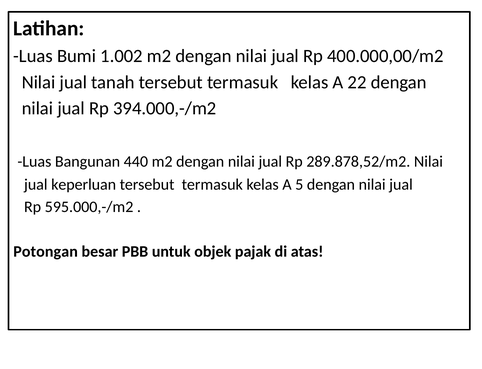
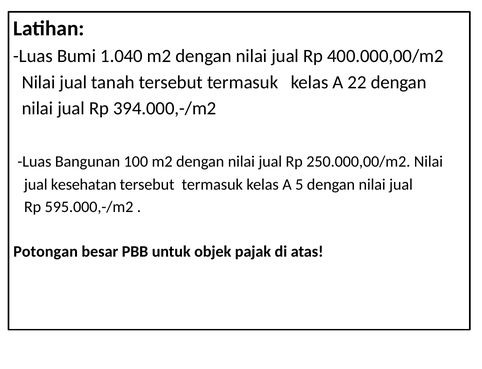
1.002: 1.002 -> 1.040
440: 440 -> 100
289.878,52/m2: 289.878,52/m2 -> 250.000,00/m2
keperluan: keperluan -> kesehatan
